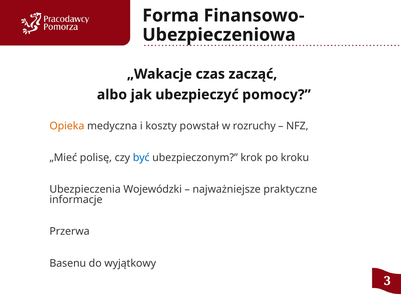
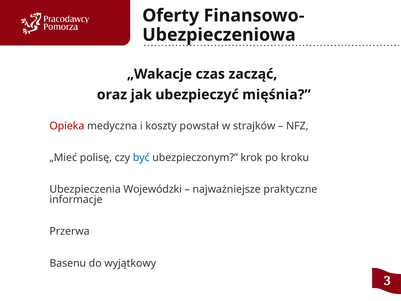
Forma: Forma -> Oferty
albo: albo -> oraz
pomocy: pomocy -> mięśnia
Opieka colour: orange -> red
rozruchy: rozruchy -> strajków
